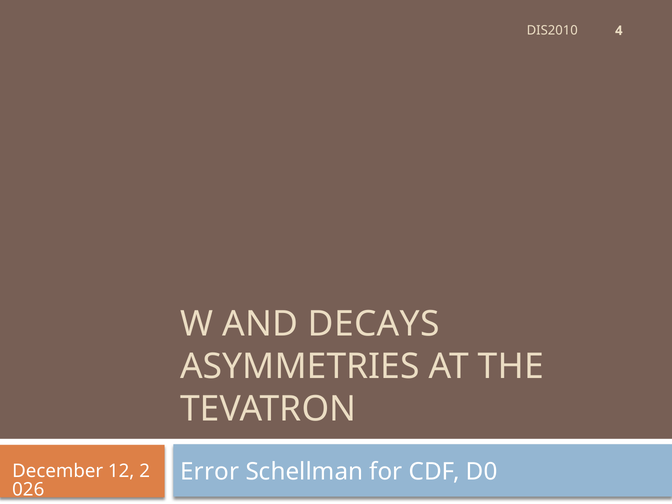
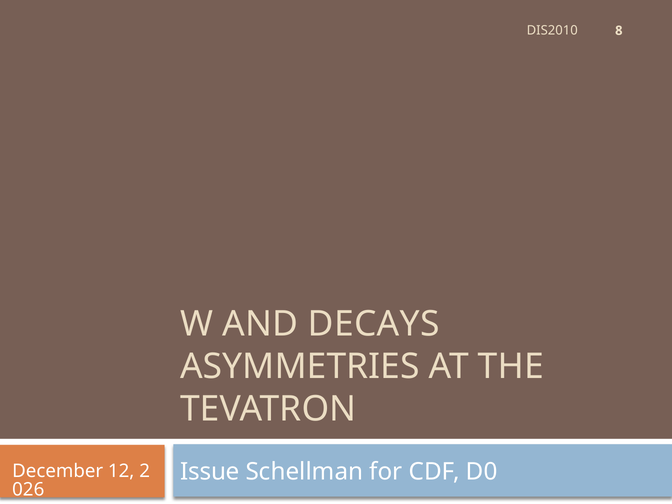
4: 4 -> 8
Error: Error -> Issue
